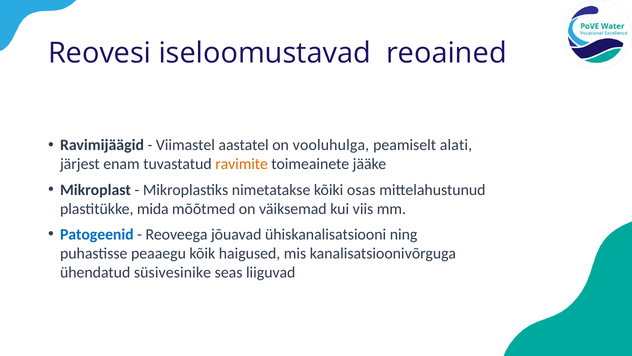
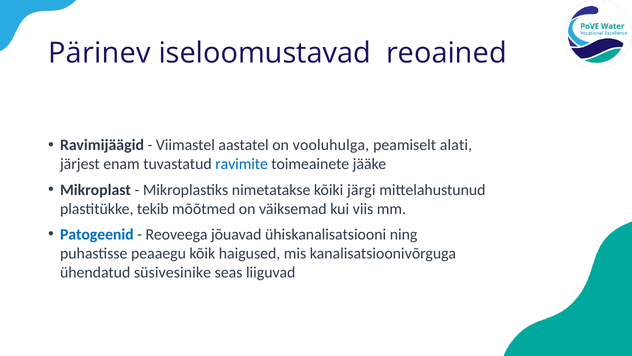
Reovesi: Reovesi -> Pärinev
ravimite colour: orange -> blue
osas: osas -> järgi
mida: mida -> tekib
